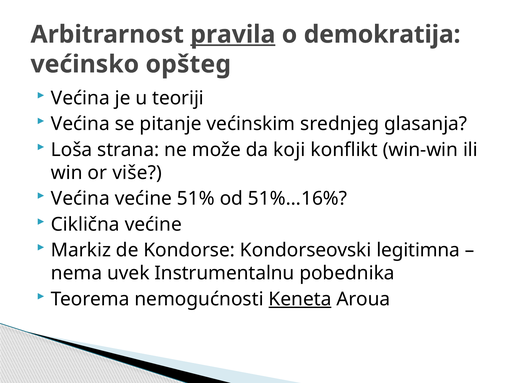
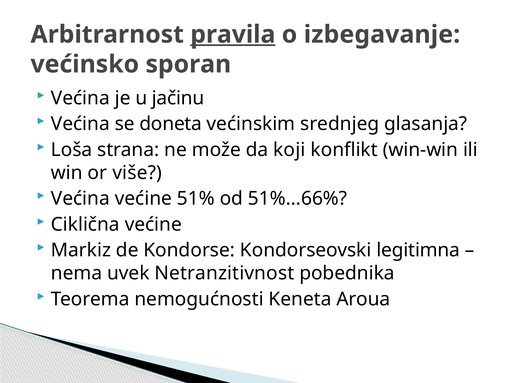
demokratija: demokratija -> izbegavanje
opšteg: opšteg -> sporan
teoriji: teoriji -> jačinu
pitanje: pitanje -> doneta
51%...16%: 51%...16% -> 51%...66%
Instrumentalnu: Instrumentalnu -> Netranzitivnost
Keneta underline: present -> none
